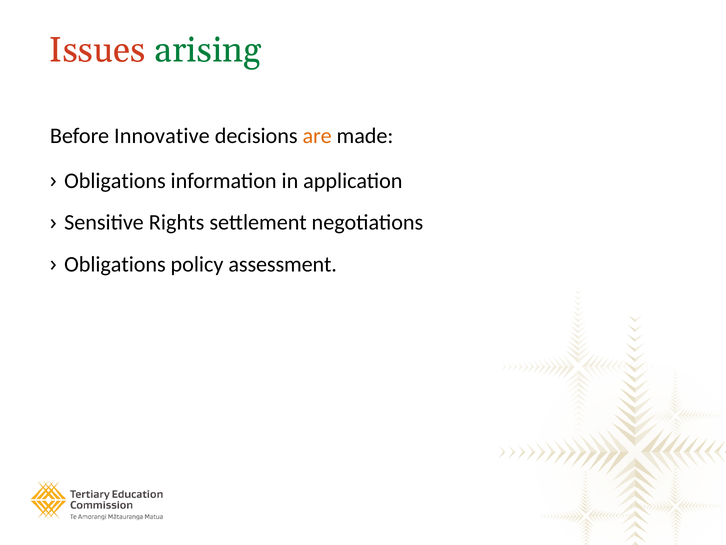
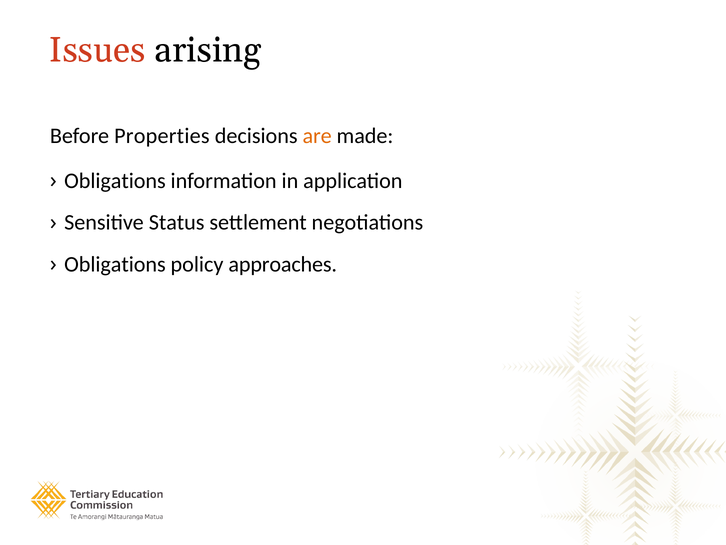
arising colour: green -> black
Innovative: Innovative -> Properties
Rights: Rights -> Status
assessment: assessment -> approaches
